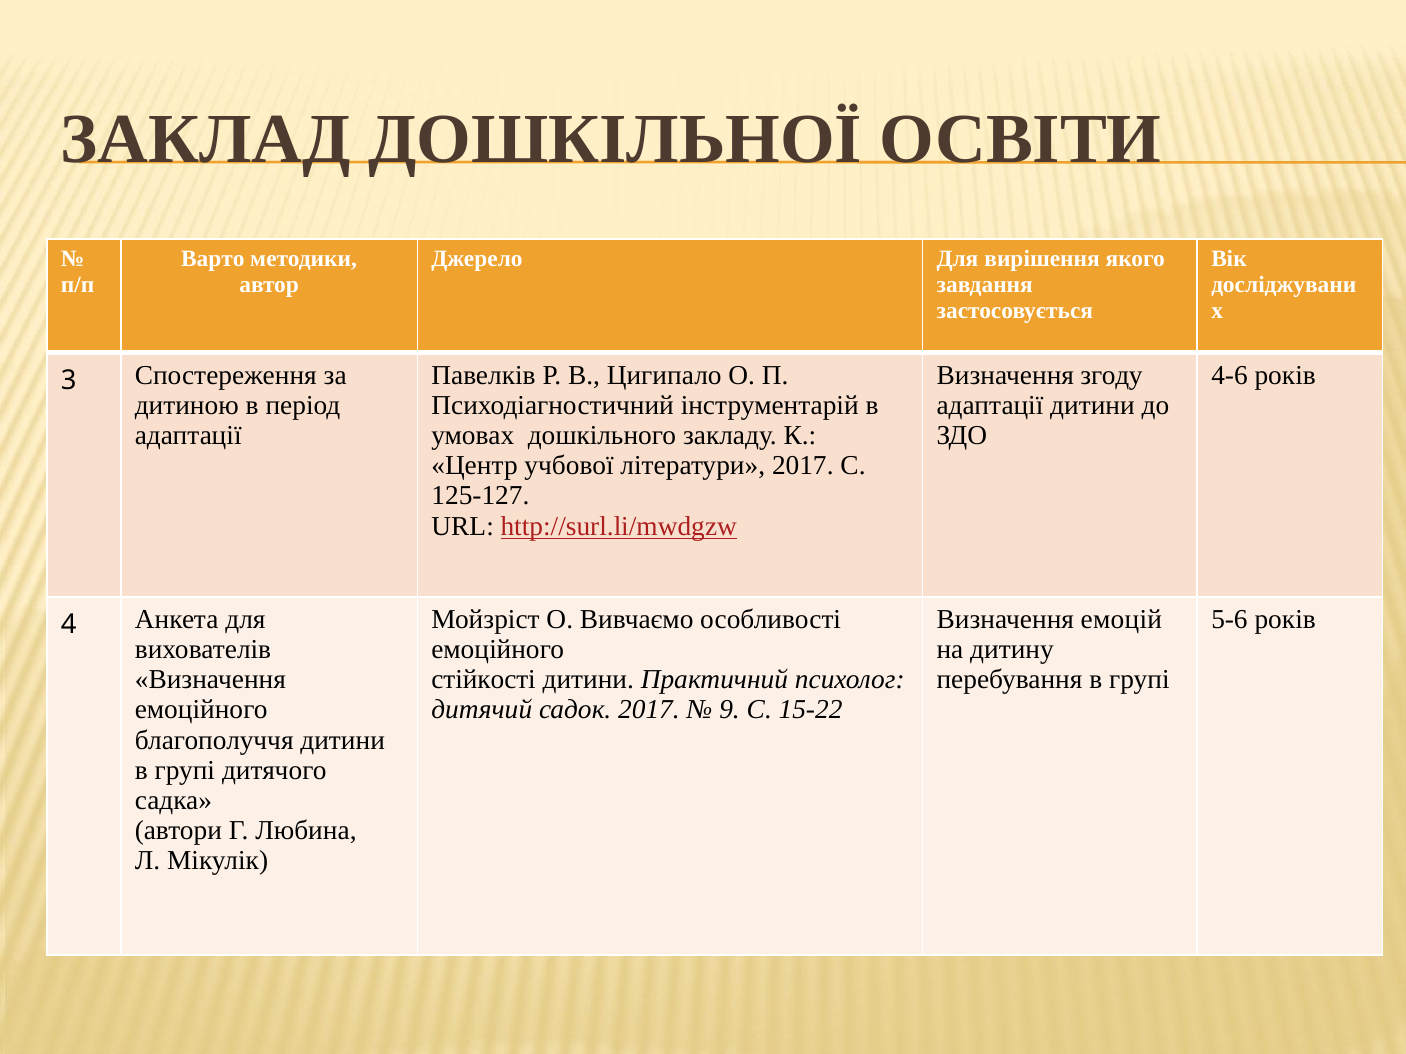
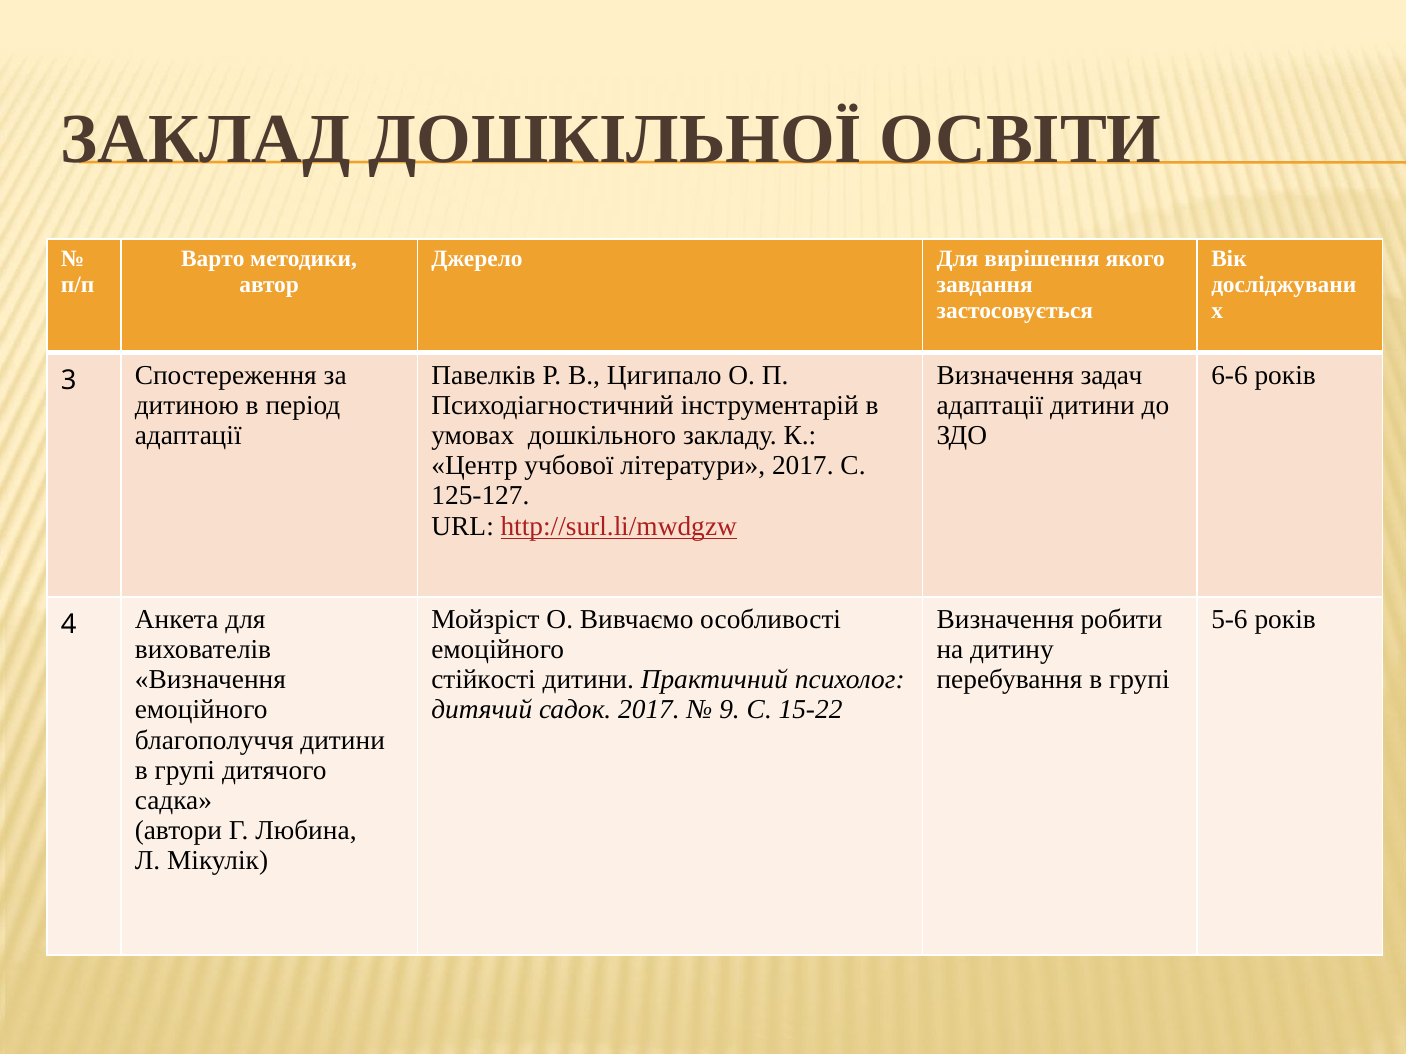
згоду: згоду -> задач
4-6: 4-6 -> 6-6
емоцій: емоцій -> робити
